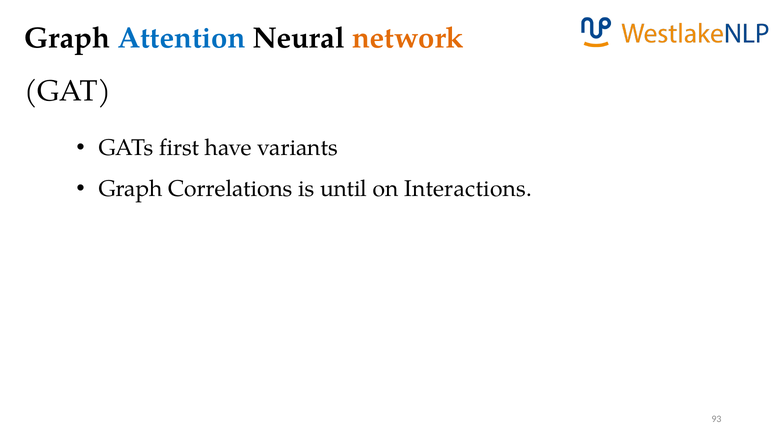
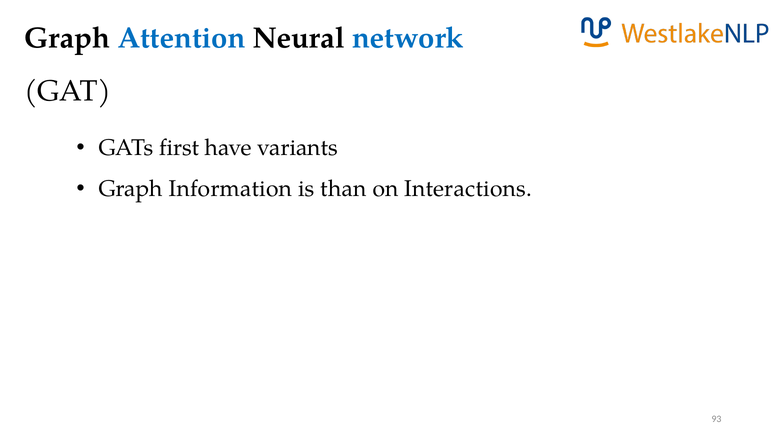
network colour: orange -> blue
Correlations: Correlations -> Information
until: until -> than
